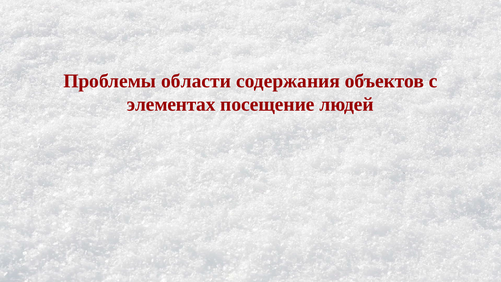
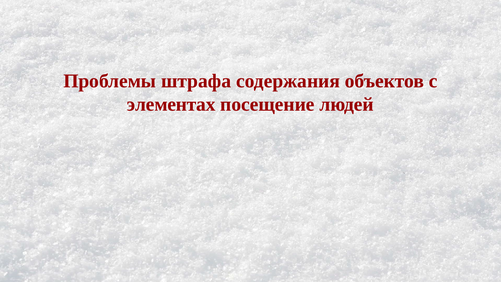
области: области -> штрафа
